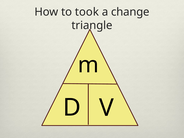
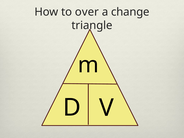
took: took -> over
